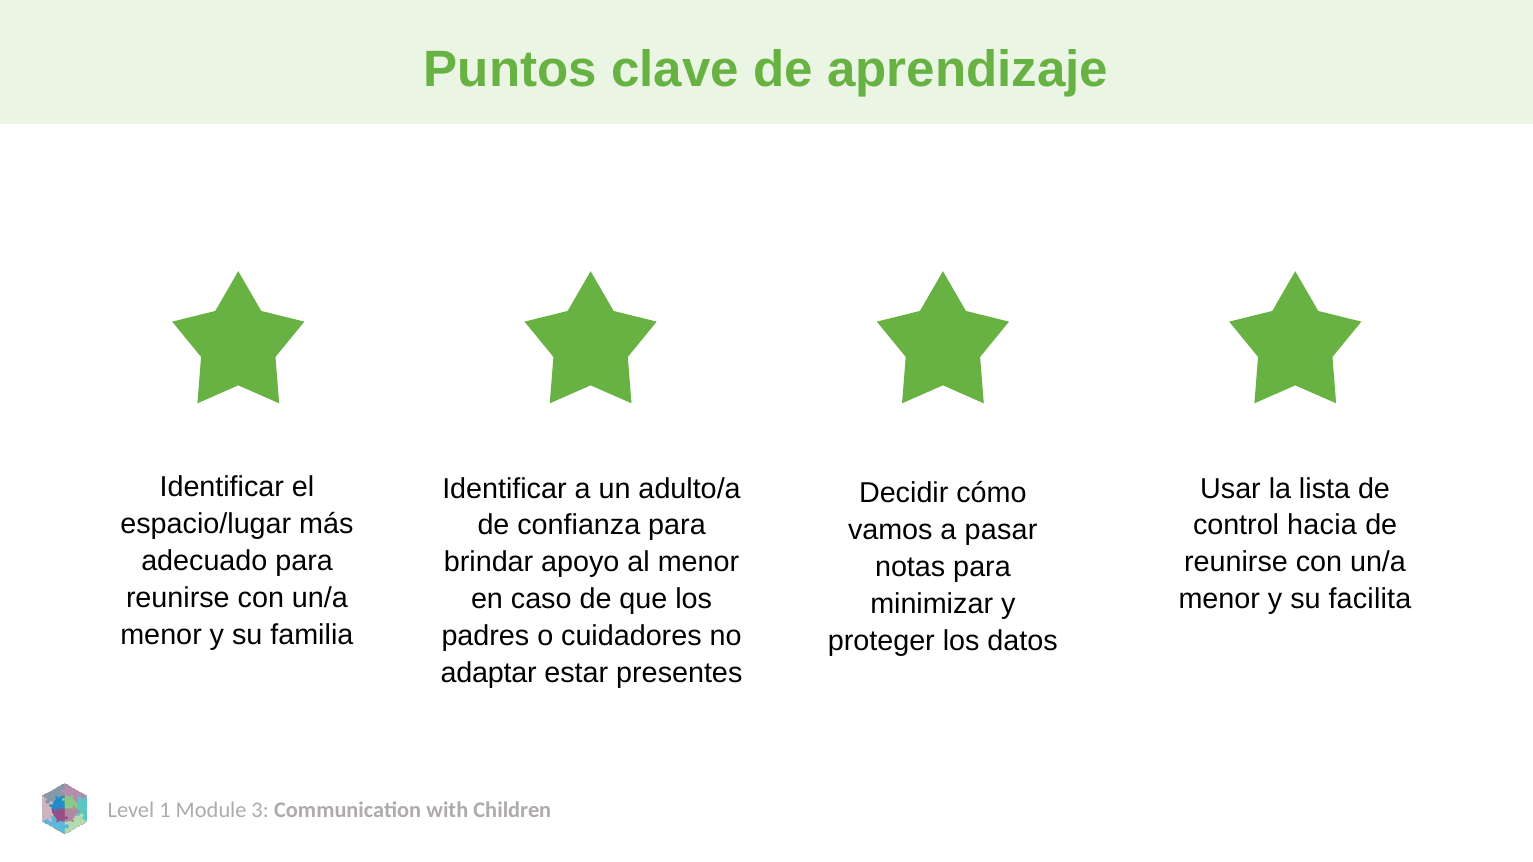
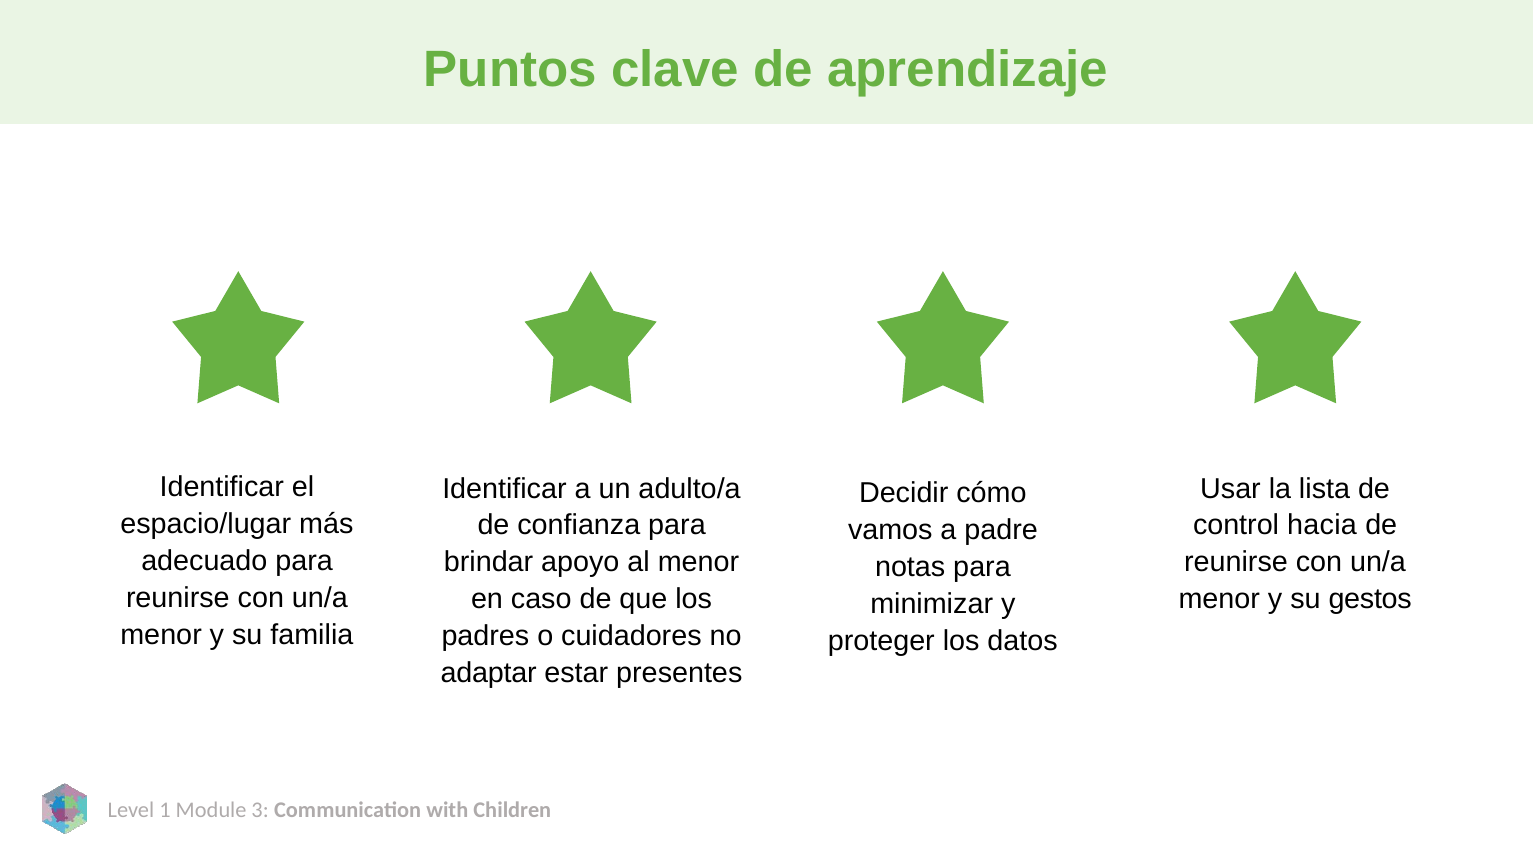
pasar: pasar -> padre
facilita: facilita -> gestos
